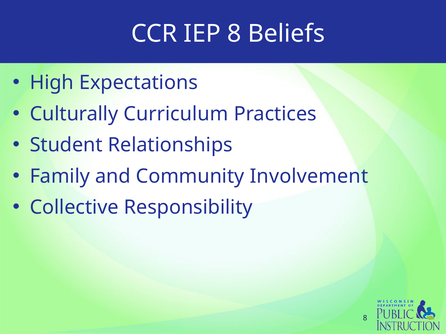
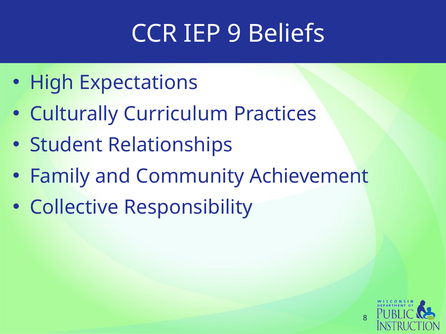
IEP 8: 8 -> 9
Involvement: Involvement -> Achievement
